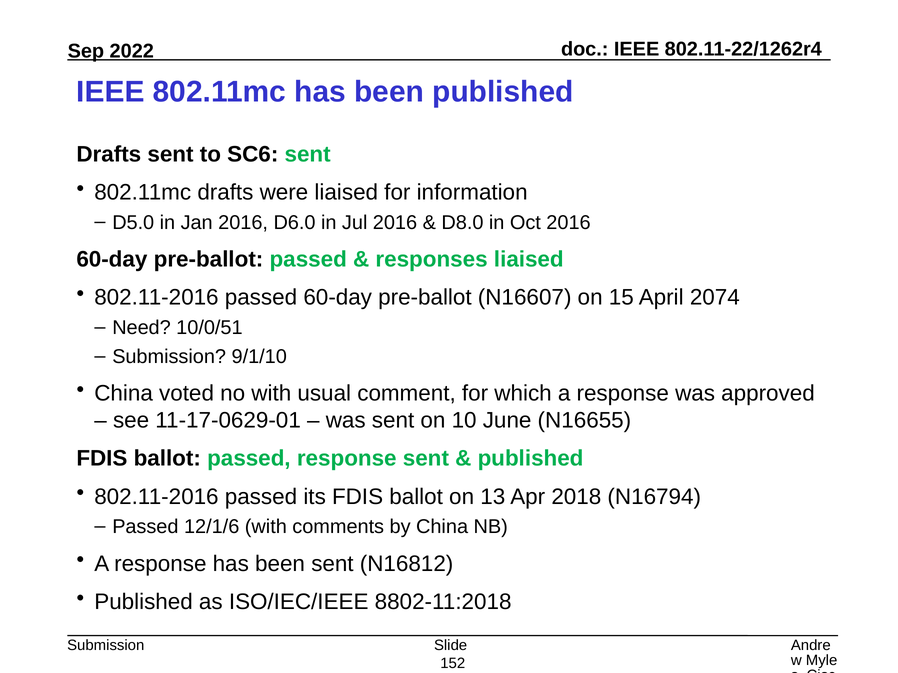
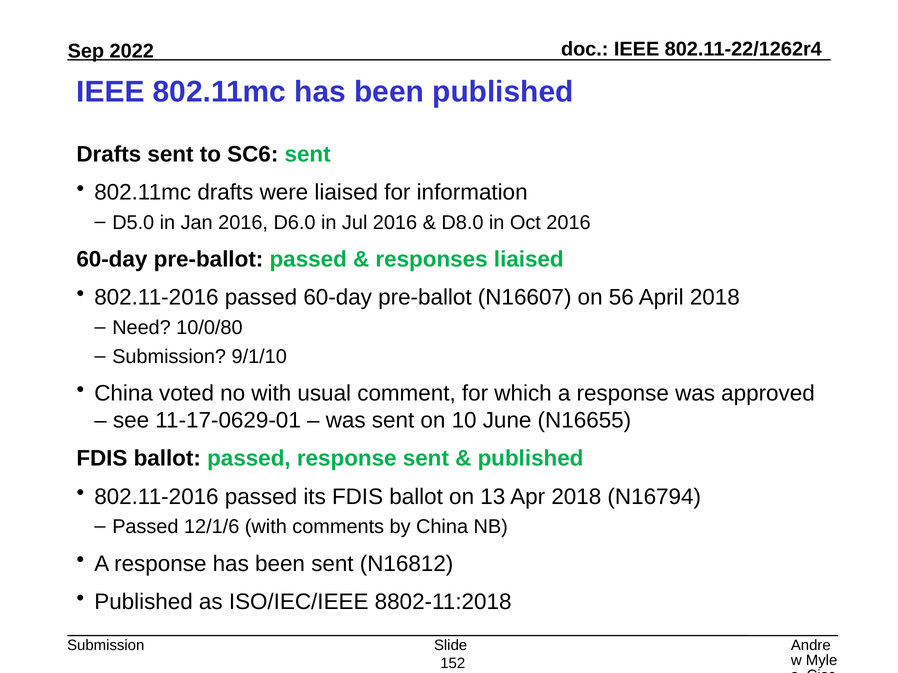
15: 15 -> 56
April 2074: 2074 -> 2018
10/0/51: 10/0/51 -> 10/0/80
